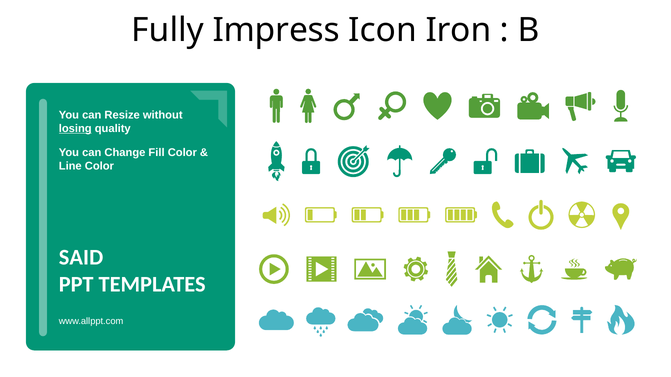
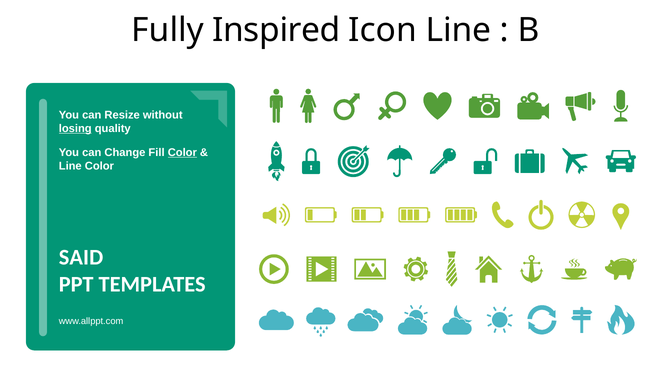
Impress: Impress -> Inspired
Icon Iron: Iron -> Line
Color at (182, 153) underline: none -> present
